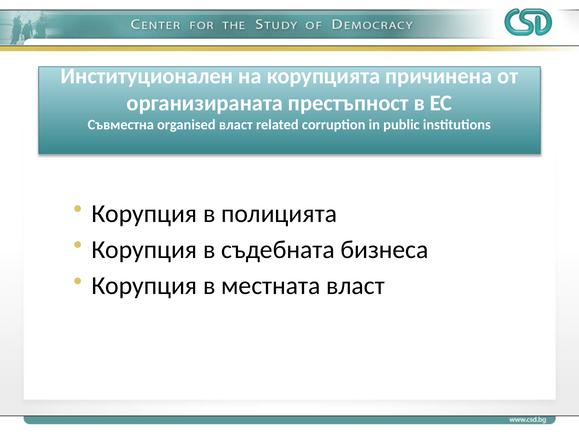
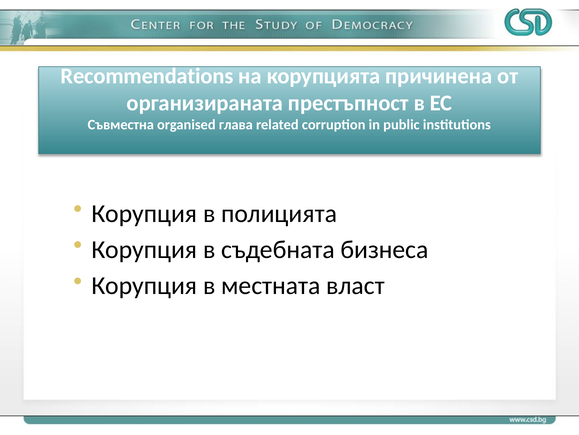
Институционален: Институционален -> Recommendations
organised власт: власт -> глава
